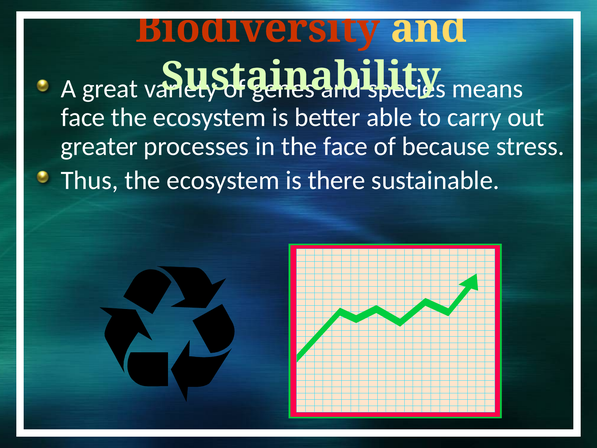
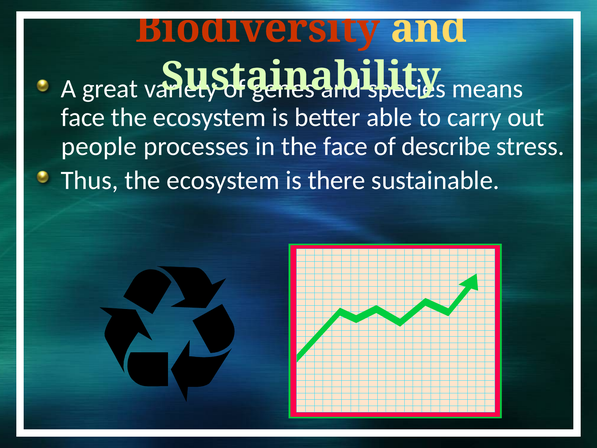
greater: greater -> people
because: because -> describe
